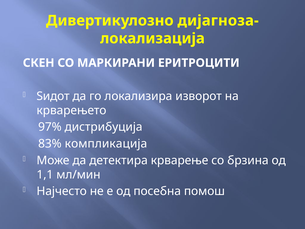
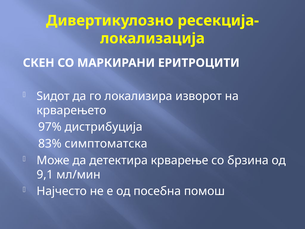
дијагноза-: дијагноза- -> ресекција-
компликација: компликација -> симптоматска
1,1: 1,1 -> 9,1
